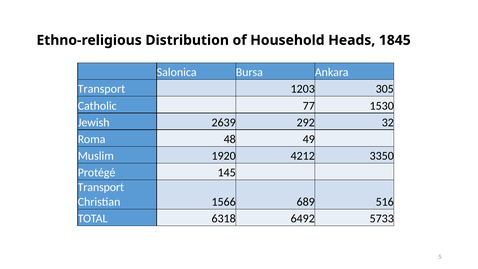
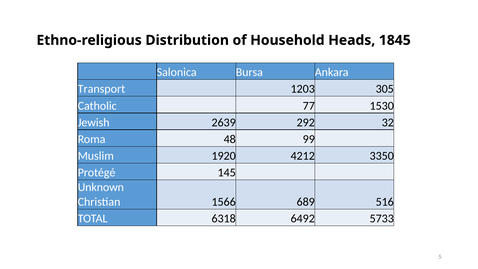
49: 49 -> 99
Transport at (101, 187): Transport -> Unknown
